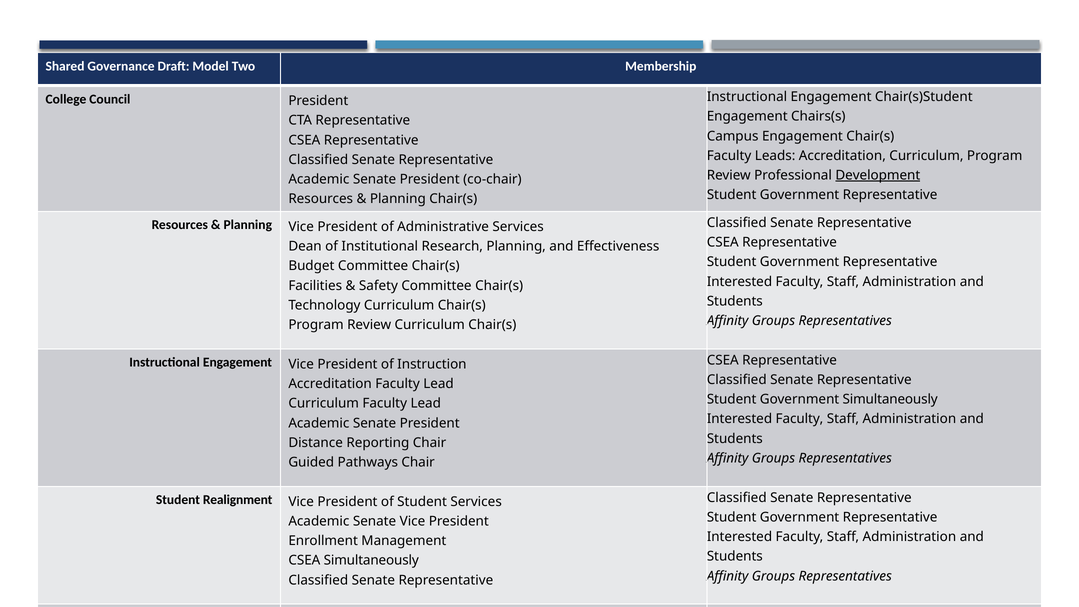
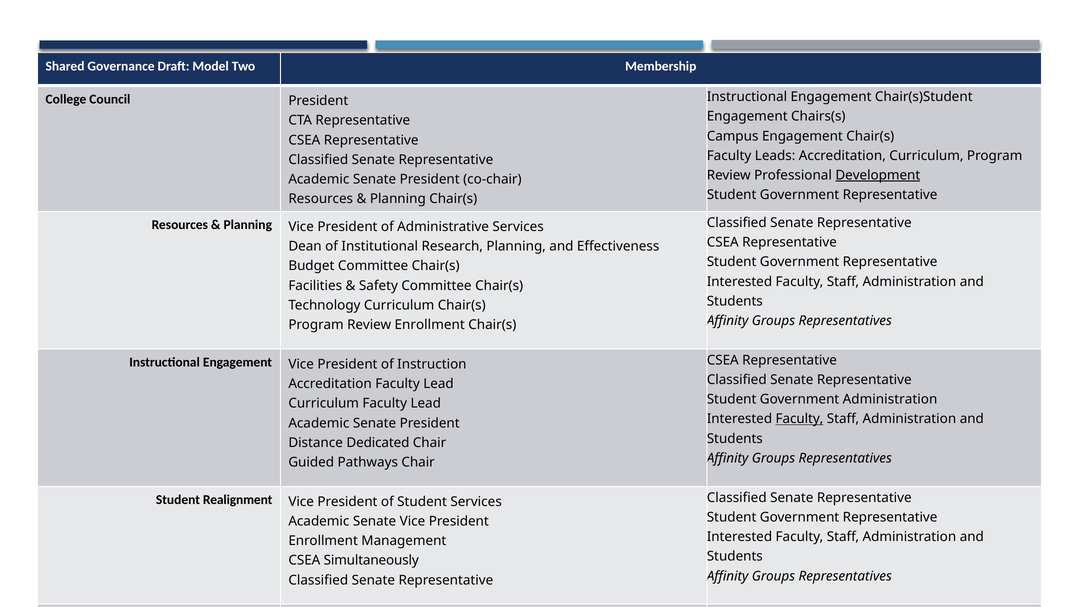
Review Curriculum: Curriculum -> Enrollment
Government Simultaneously: Simultaneously -> Administration
Faculty at (799, 419) underline: none -> present
Reporting: Reporting -> Dedicated
